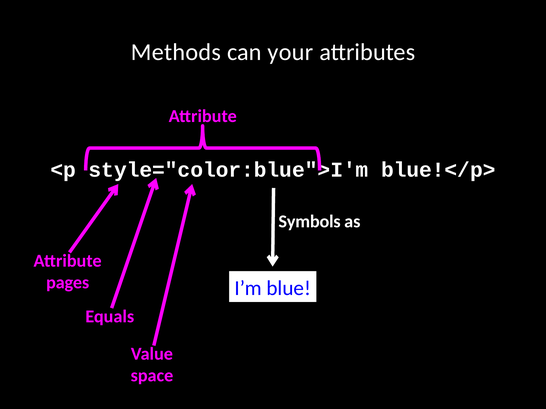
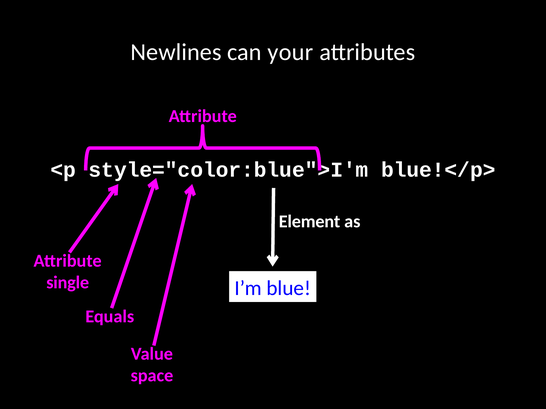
Methods: Methods -> Newlines
Symbols: Symbols -> Element
pages: pages -> single
